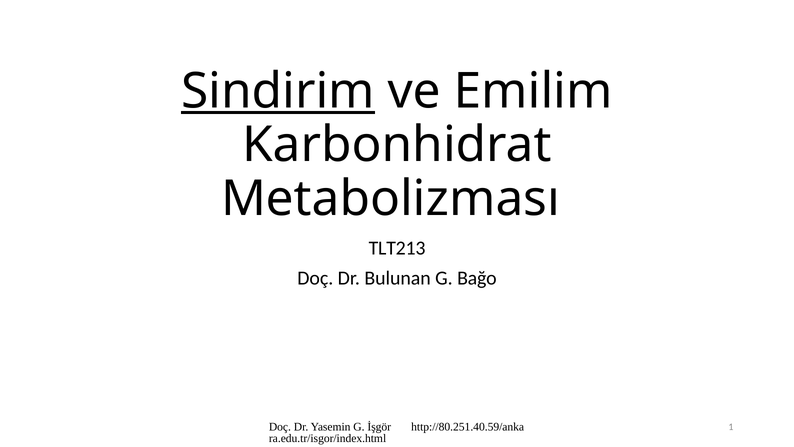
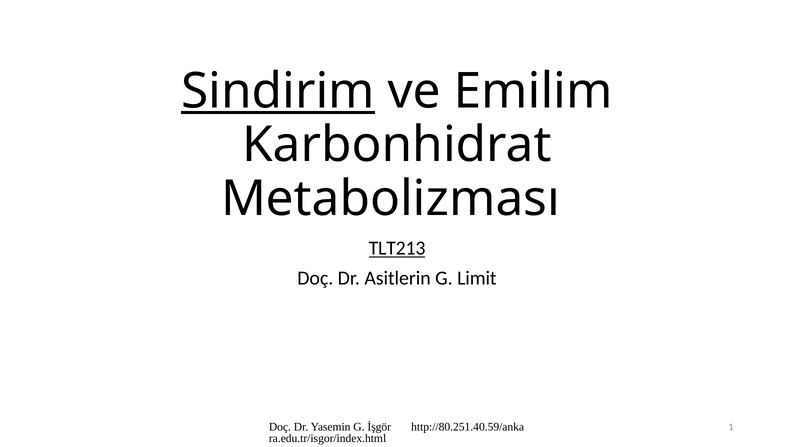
TLT213 underline: none -> present
Bulunan: Bulunan -> Asitlerin
Bağo: Bağo -> Limit
